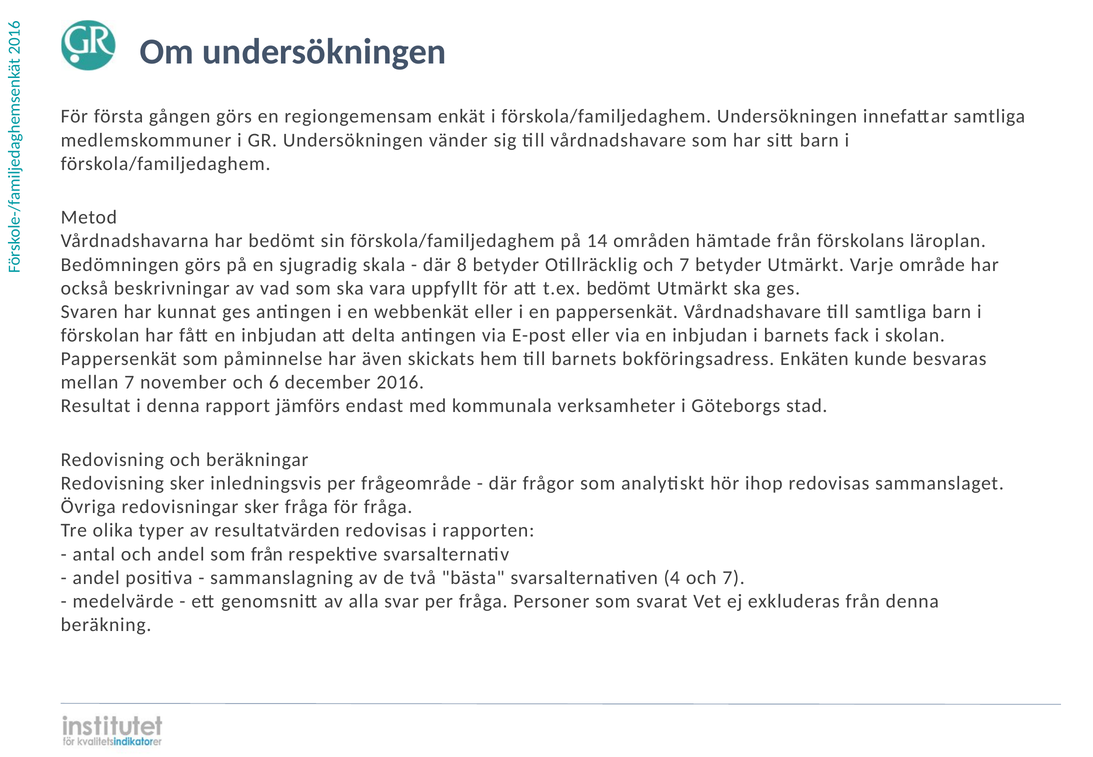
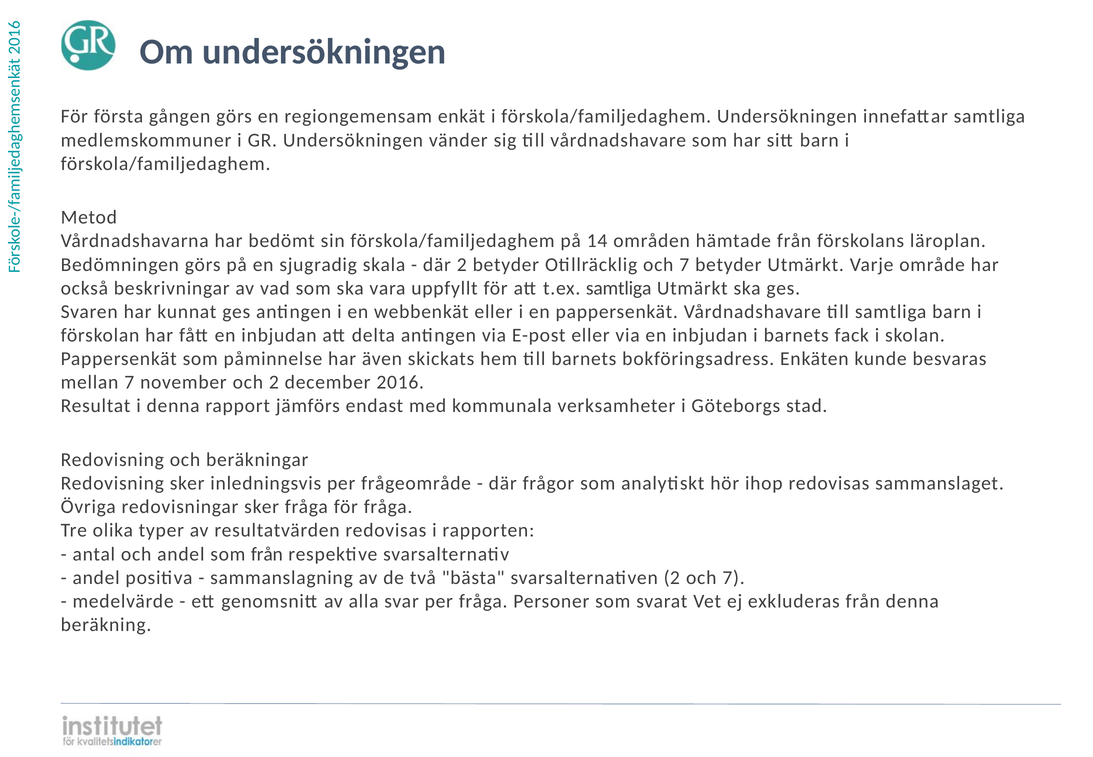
där 8: 8 -> 2
t.ex bedömt: bedömt -> samtliga
och 6: 6 -> 2
svarsalternativen 4: 4 -> 2
